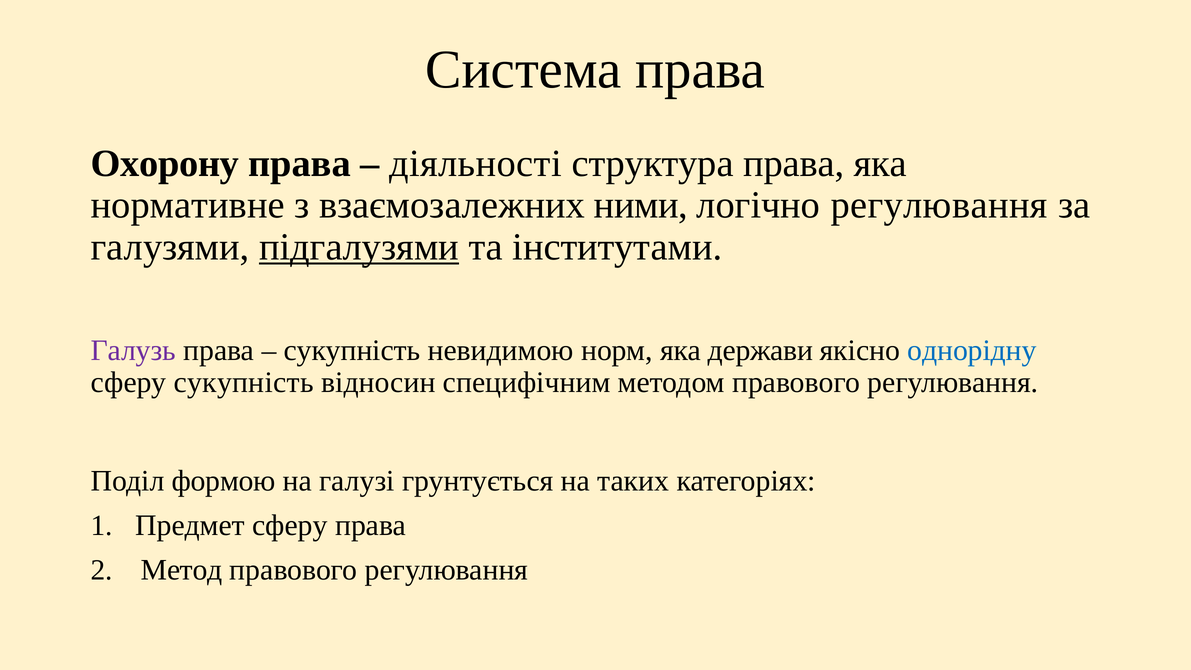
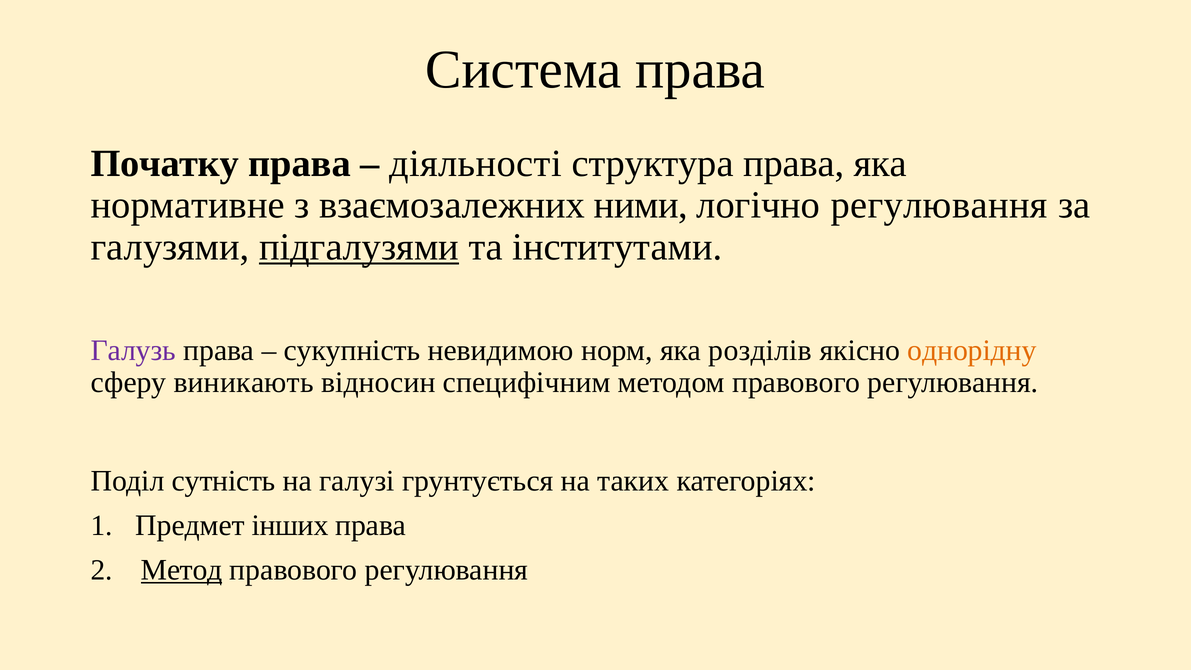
Охорону: Охорону -> Початку
держави: держави -> розділів
однорідну colour: blue -> orange
сферу сукупність: сукупність -> виникають
формою: формою -> сутність
Предмет сферу: сферу -> інших
Метод underline: none -> present
